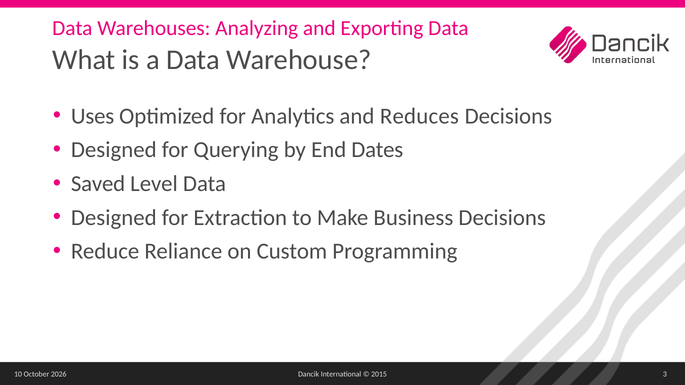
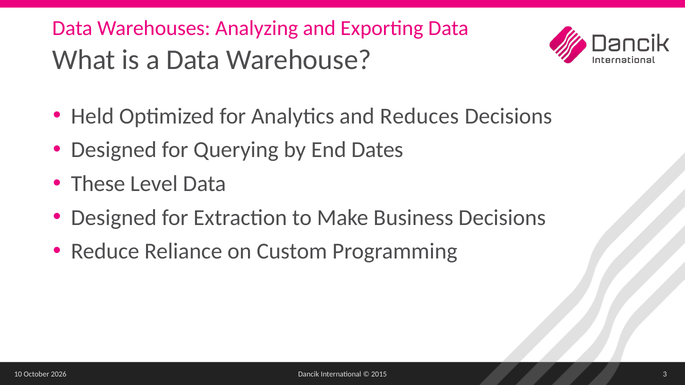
Uses: Uses -> Held
Saved: Saved -> These
